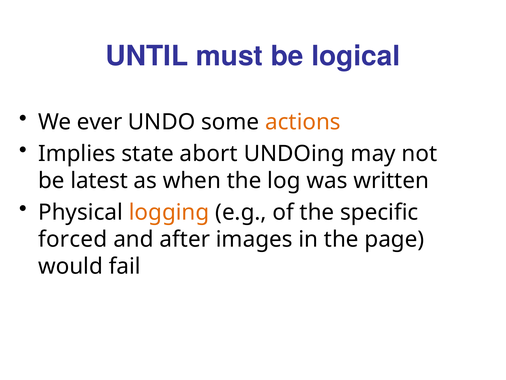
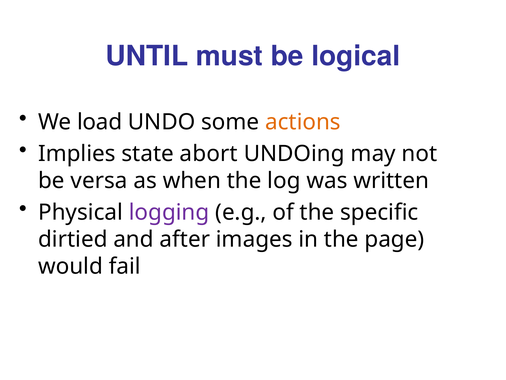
ever: ever -> load
latest: latest -> versa
logging colour: orange -> purple
forced: forced -> dirtied
